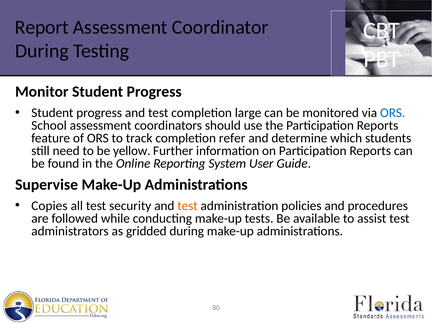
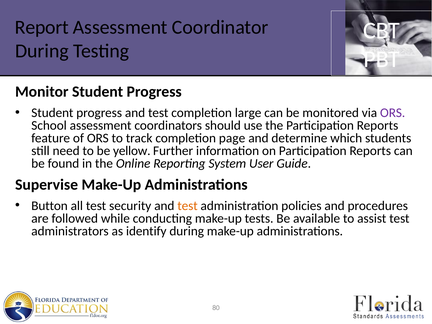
ORS at (393, 113) colour: blue -> purple
refer: refer -> page
Copies: Copies -> Button
gridded: gridded -> identify
